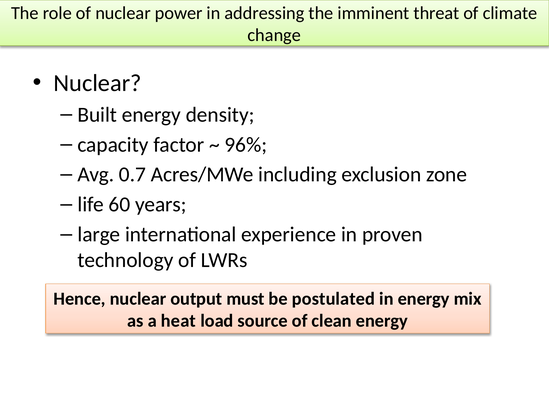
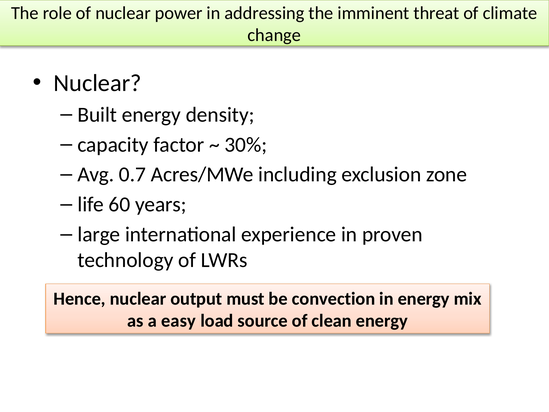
96%: 96% -> 30%
postulated: postulated -> convection
heat: heat -> easy
